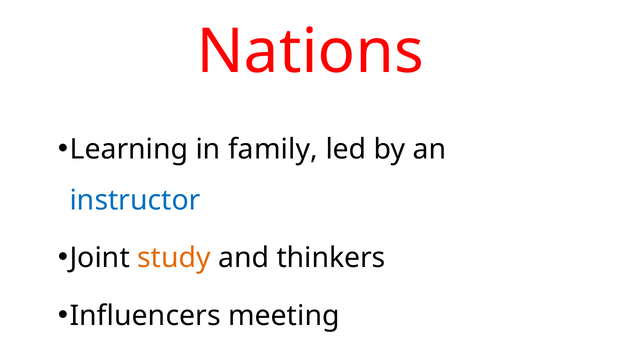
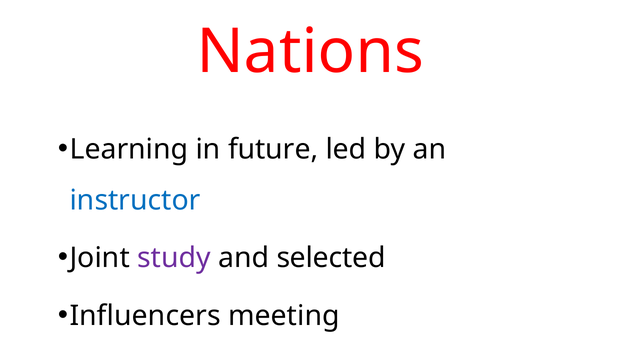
family: family -> future
study colour: orange -> purple
thinkers: thinkers -> selected
